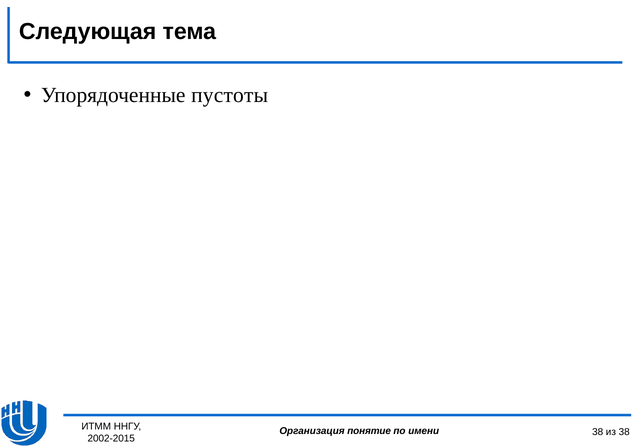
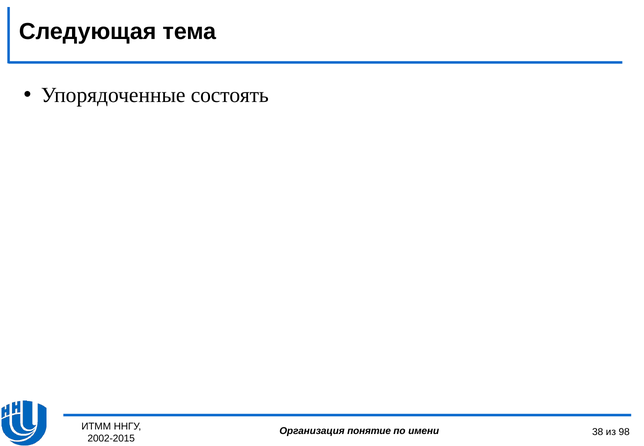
пустоты: пустоты -> состоять
из 38: 38 -> 98
